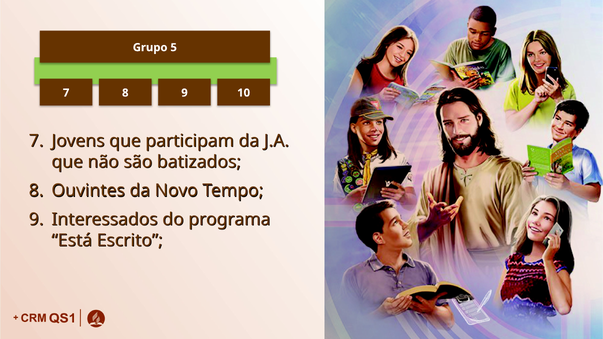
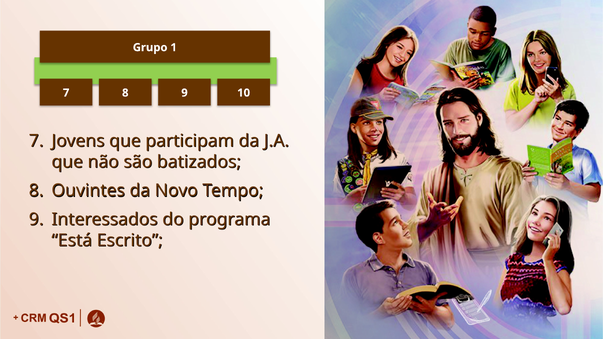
5: 5 -> 1
